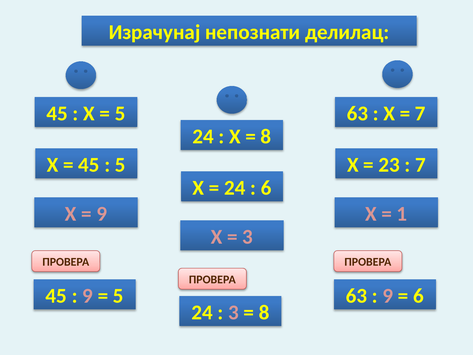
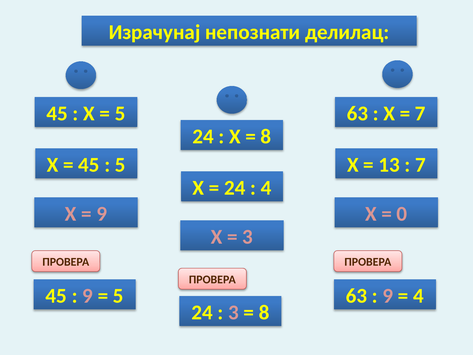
23: 23 -> 13
6 at (266, 188): 6 -> 4
1: 1 -> 0
6 at (418, 296): 6 -> 4
